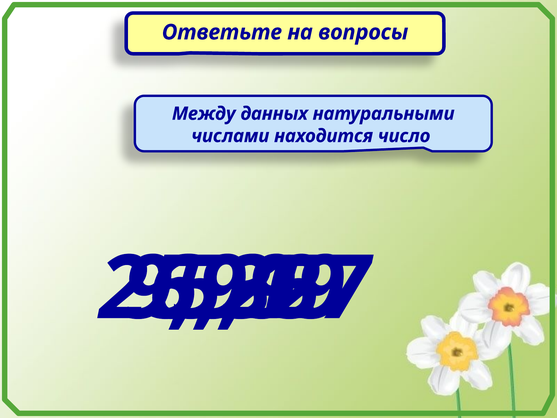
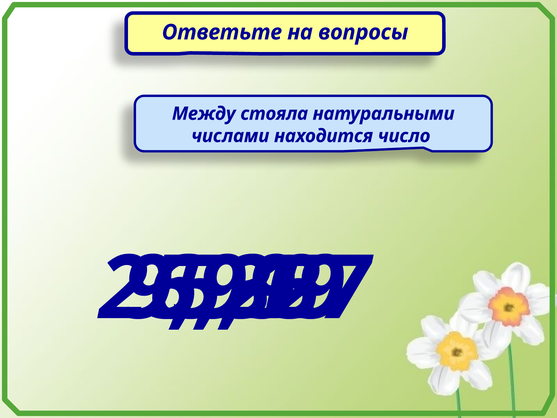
данных: данных -> стояла
